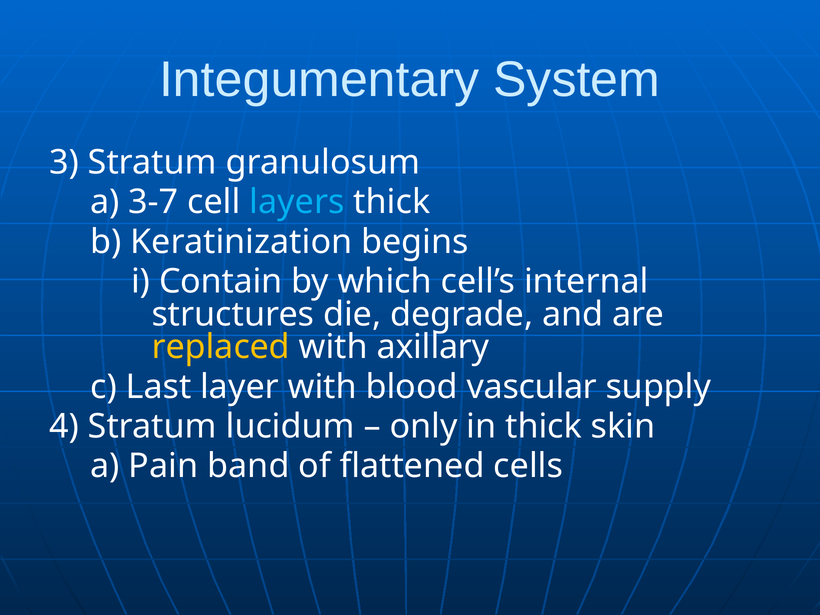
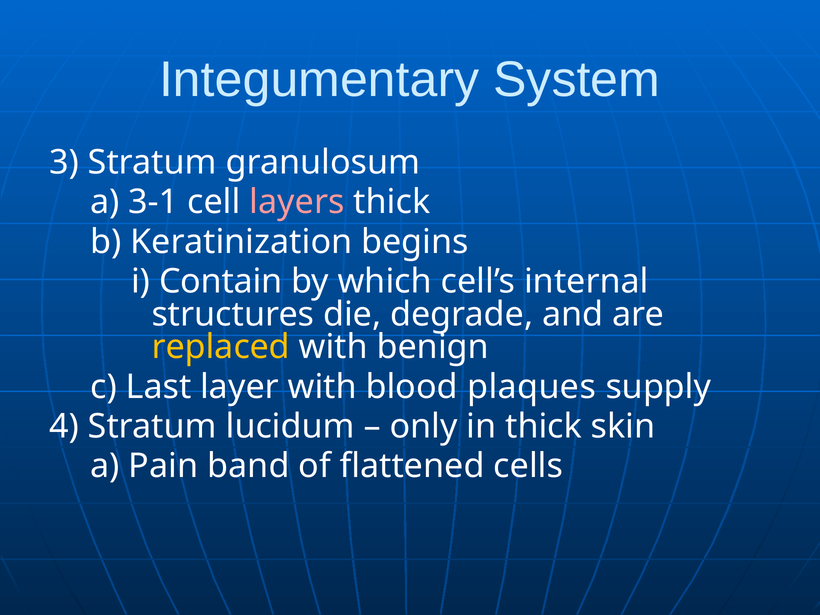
3-7: 3-7 -> 3-1
layers colour: light blue -> pink
axillary: axillary -> benign
vascular: vascular -> plaques
